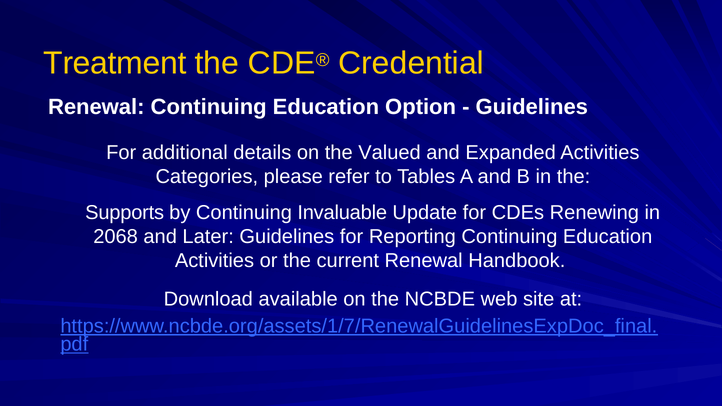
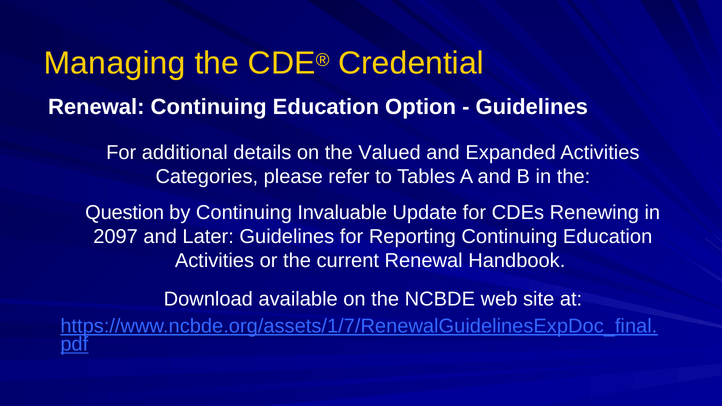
Treatment: Treatment -> Managing
Supports: Supports -> Question
2068: 2068 -> 2097
